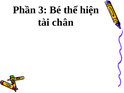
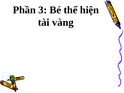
chân: chân -> vàng
